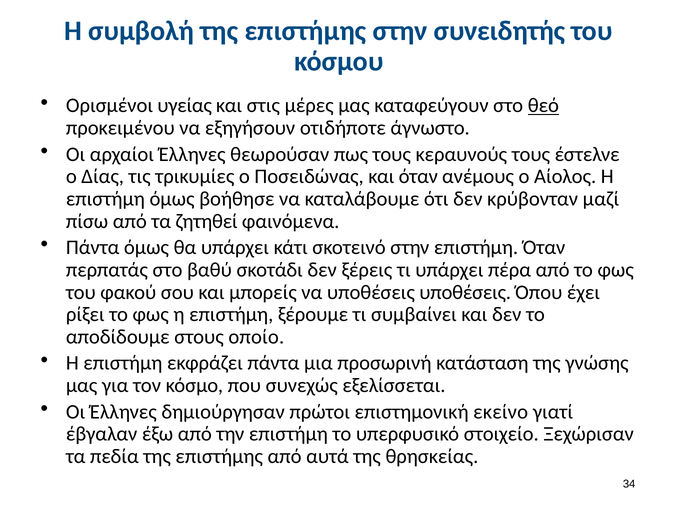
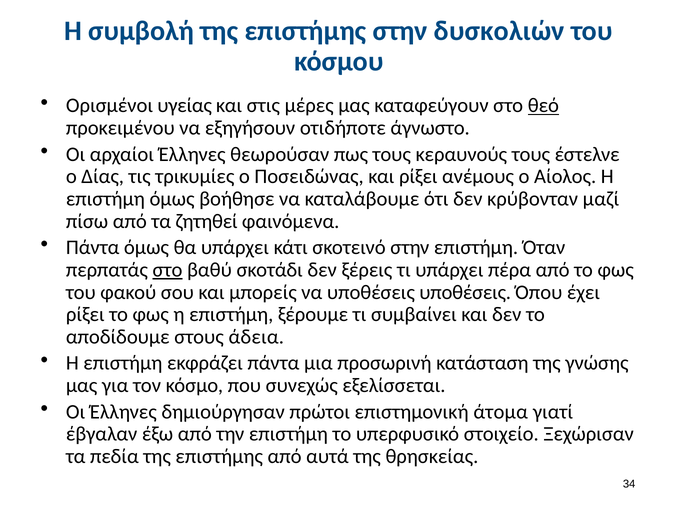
συνειδητής: συνειδητής -> δυσκολιών
και όταν: όταν -> ρίξει
στο at (168, 270) underline: none -> present
οποίο: οποίο -> άδεια
εκείνο: εκείνο -> άτομα
